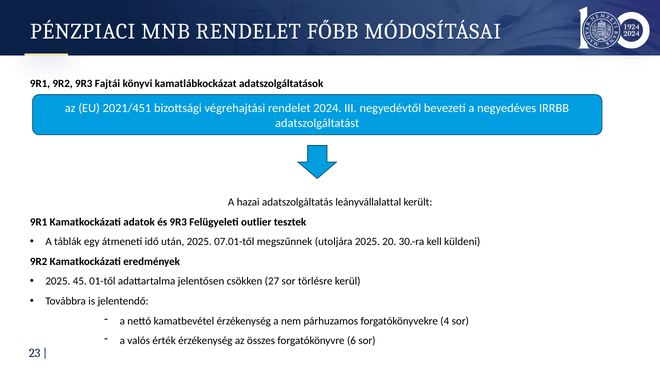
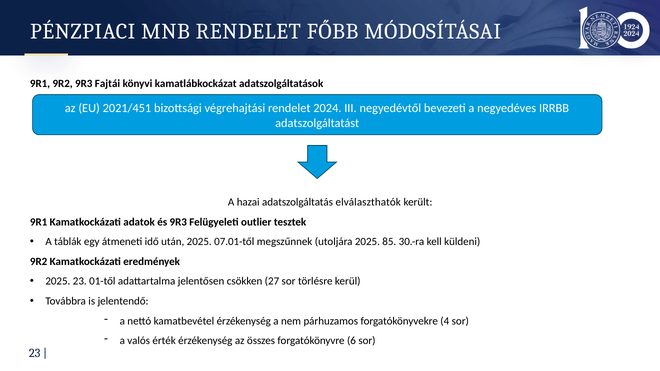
leányvállalattal: leányvállalattal -> elválaszthatók
20: 20 -> 85
2025 45: 45 -> 23
